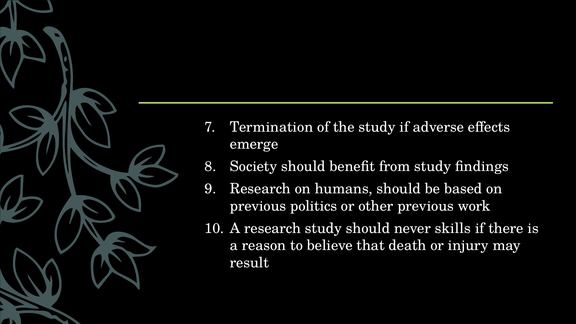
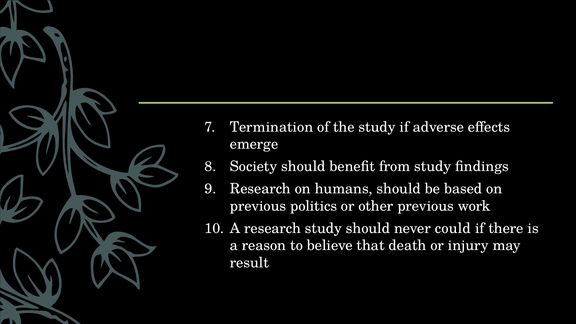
skills: skills -> could
